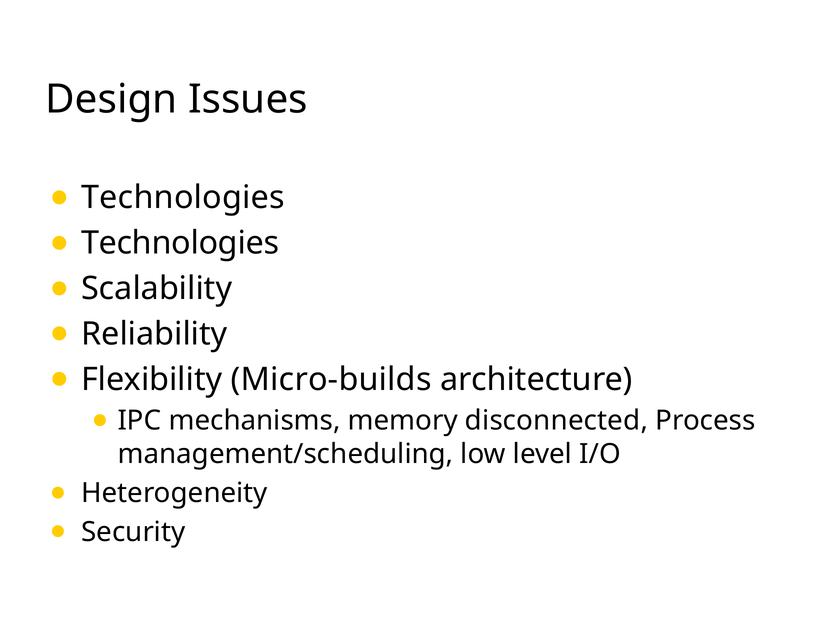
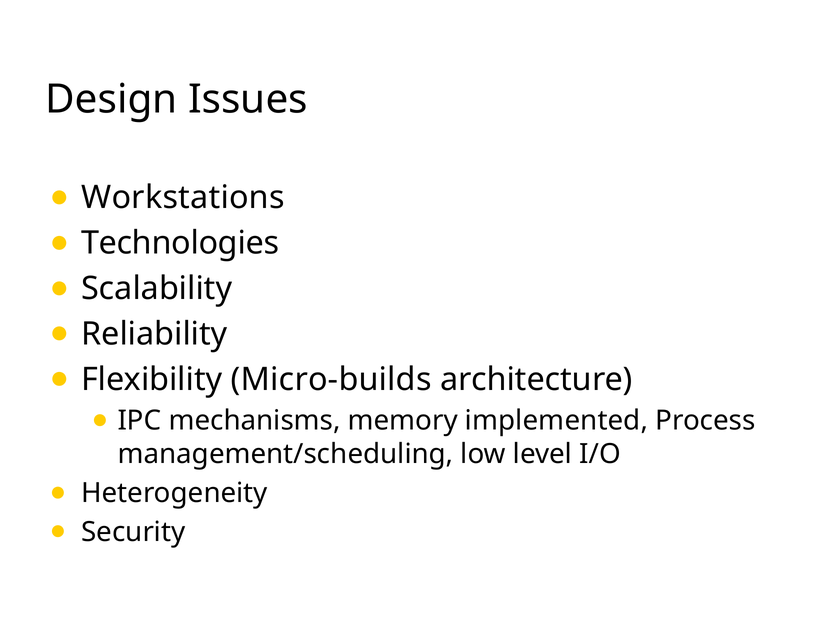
Technologies at (183, 198): Technologies -> Workstations
disconnected: disconnected -> implemented
